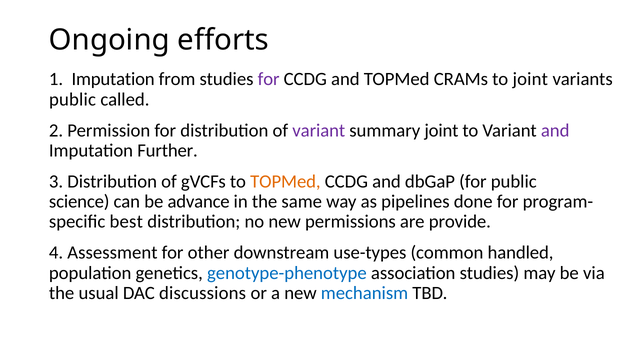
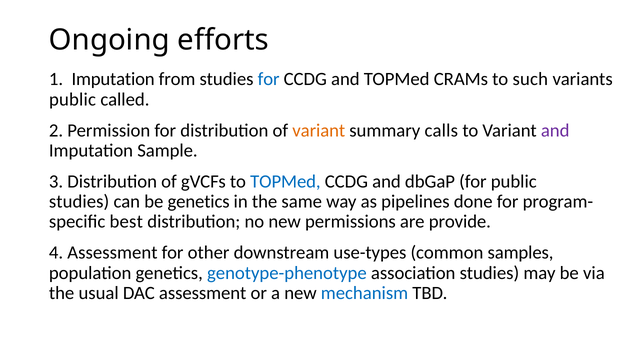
for at (269, 79) colour: purple -> blue
to joint: joint -> such
variant at (319, 130) colour: purple -> orange
summary joint: joint -> calls
Further: Further -> Sample
TOPMed at (285, 181) colour: orange -> blue
science at (79, 202): science -> studies
be advance: advance -> genetics
handled: handled -> samples
DAC discussions: discussions -> assessment
